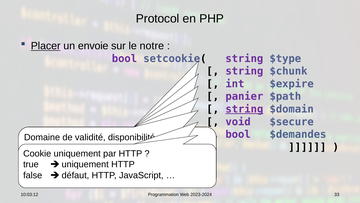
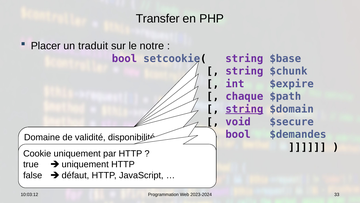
Protocol: Protocol -> Transfer
Placer underline: present -> none
envoie: envoie -> traduit
$type: $type -> $base
panier: panier -> chaque
